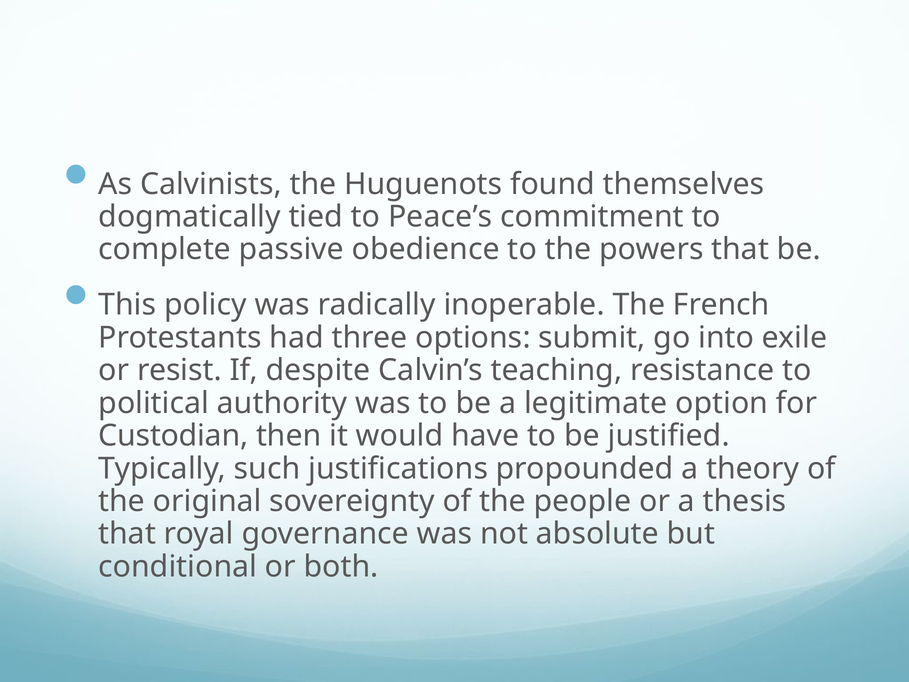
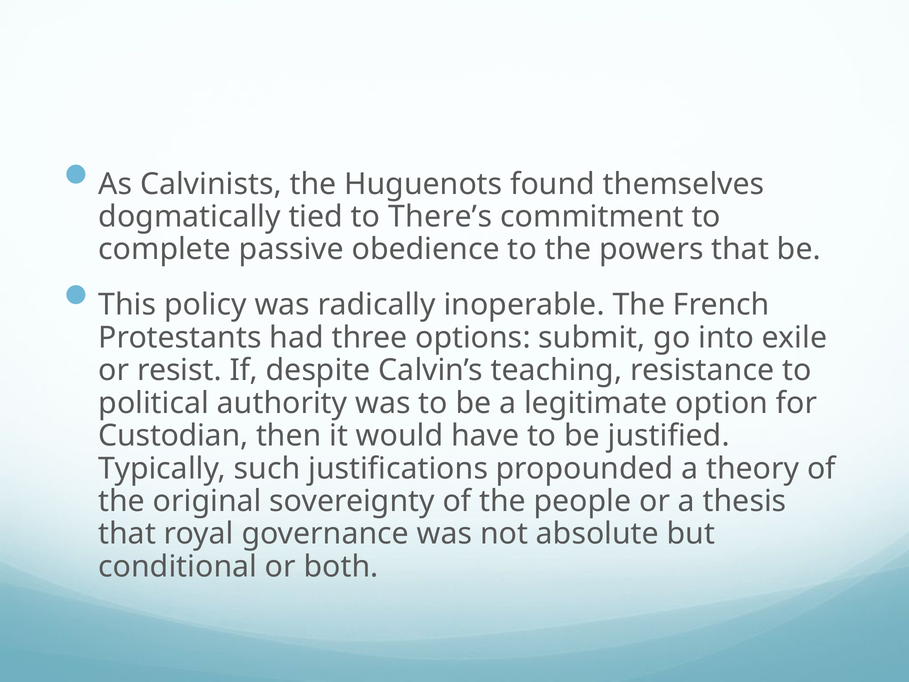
Peace’s: Peace’s -> There’s
